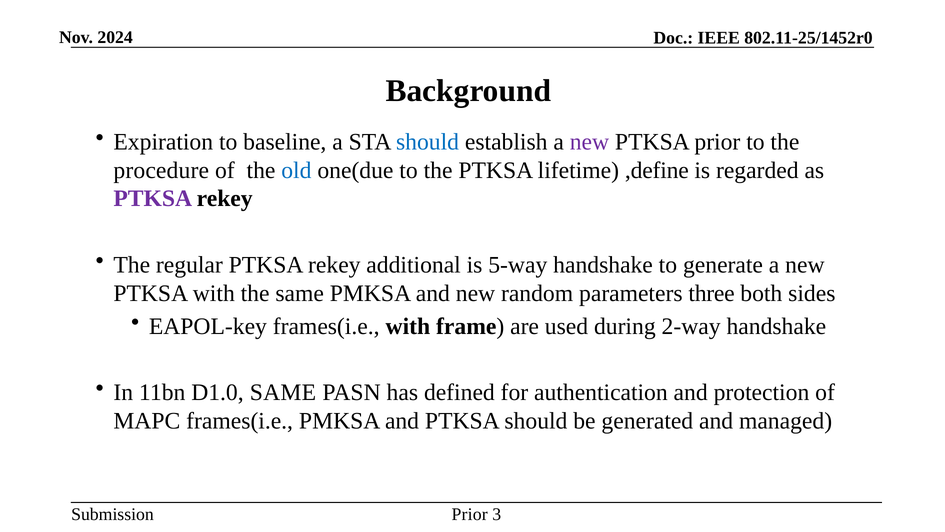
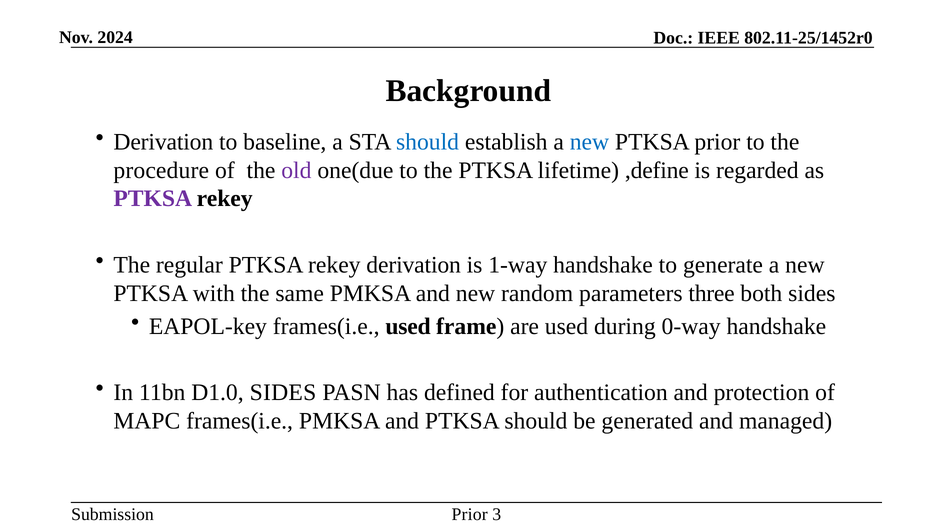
Expiration at (163, 142): Expiration -> Derivation
new at (589, 142) colour: purple -> blue
old colour: blue -> purple
rekey additional: additional -> derivation
5-way: 5-way -> 1-way
frames(i.e with: with -> used
2-way: 2-way -> 0-way
D1.0 SAME: SAME -> SIDES
